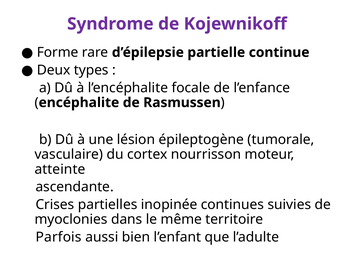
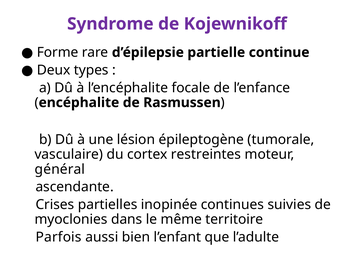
nourrisson: nourrisson -> restreintes
atteinte: atteinte -> général
